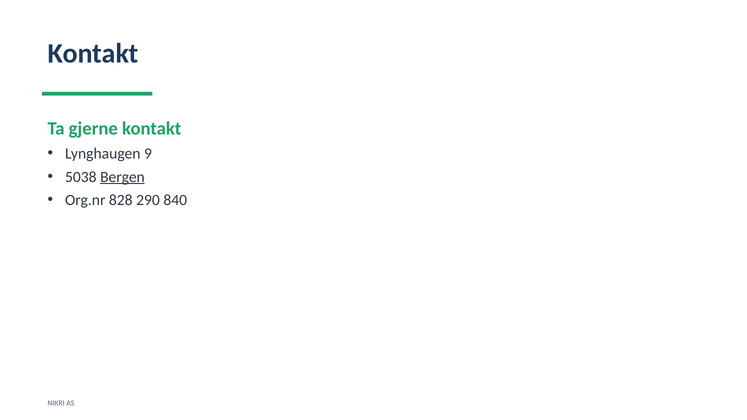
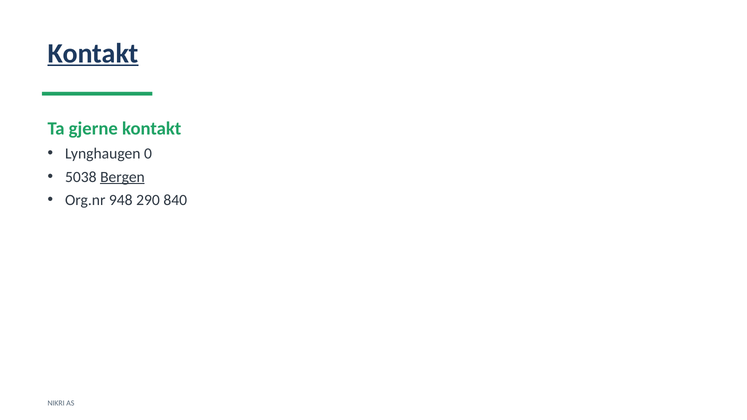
Kontakt at (93, 53) underline: none -> present
9: 9 -> 0
828: 828 -> 948
